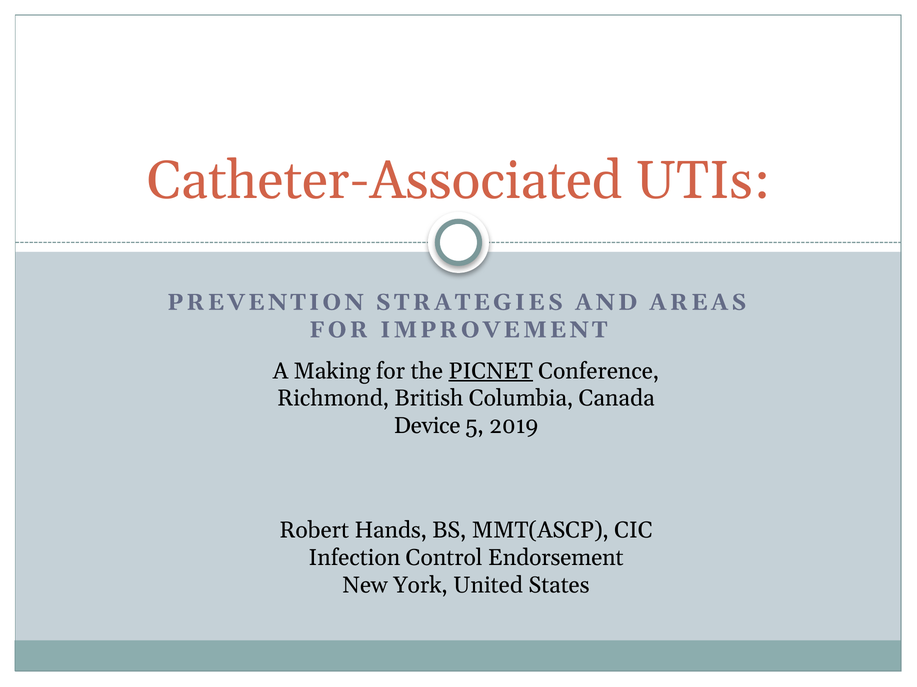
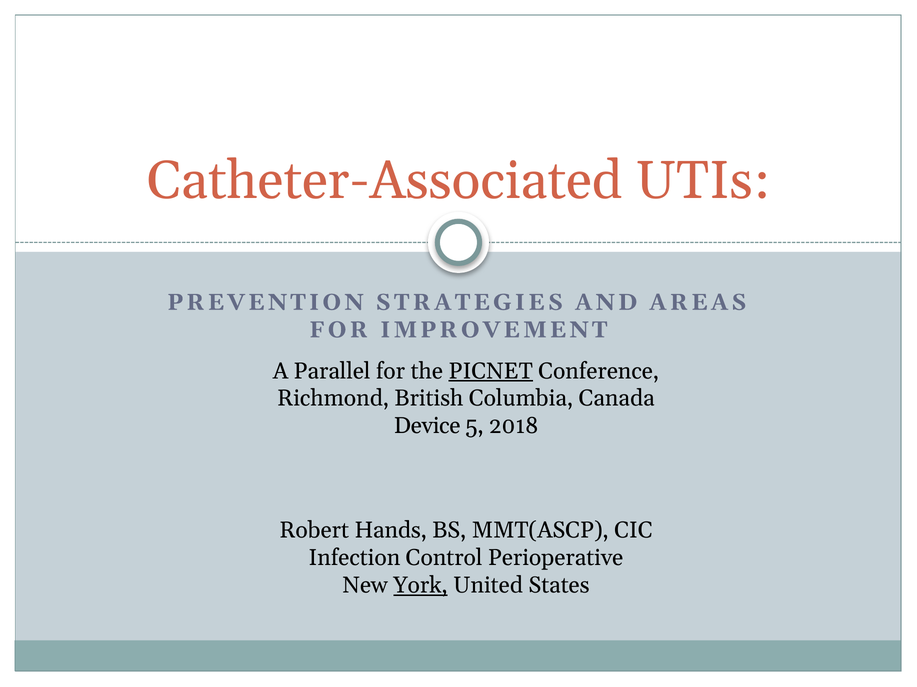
Making: Making -> Parallel
2019: 2019 -> 2018
Endorsement: Endorsement -> Perioperative
York underline: none -> present
